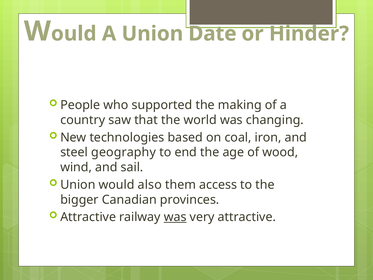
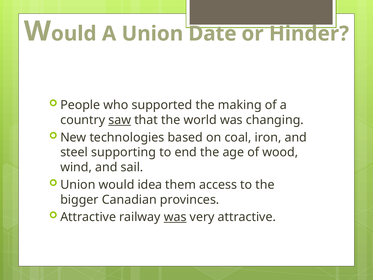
saw underline: none -> present
geography: geography -> supporting
also: also -> idea
